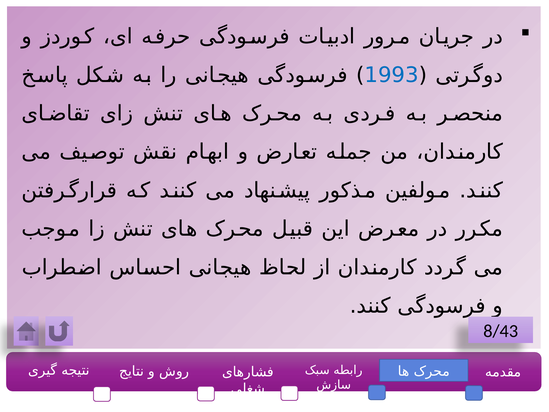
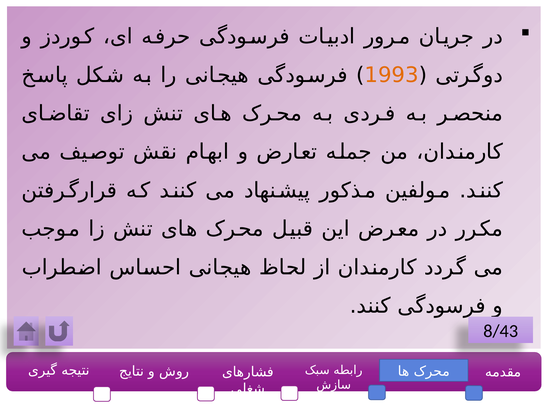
1993 colour: blue -> orange
